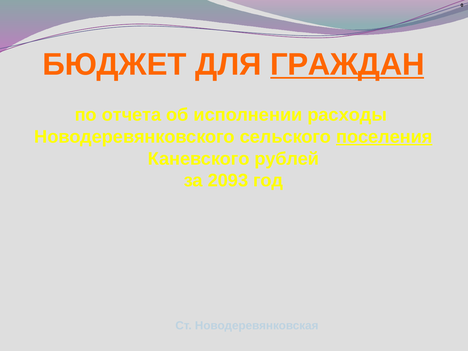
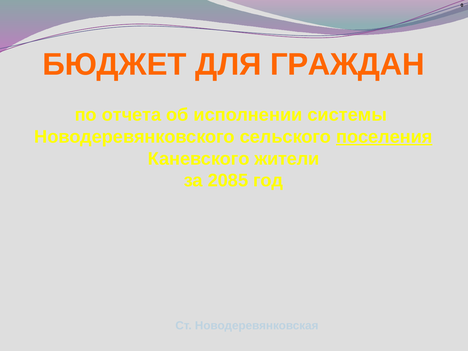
ГРАЖДАН underline: present -> none
расходы: расходы -> системы
рублей: рублей -> жители
2093: 2093 -> 2085
